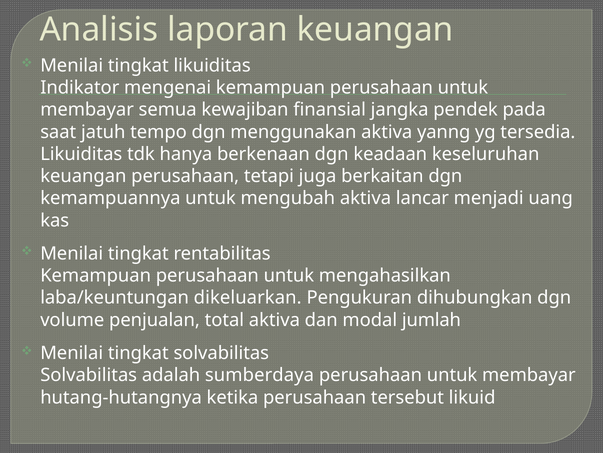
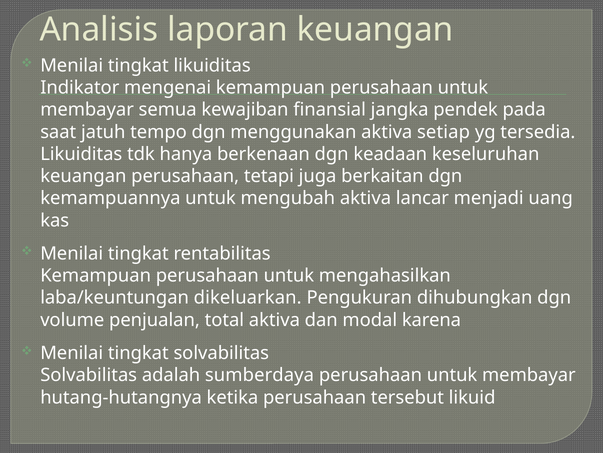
yanng: yanng -> setiap
jumlah: jumlah -> karena
